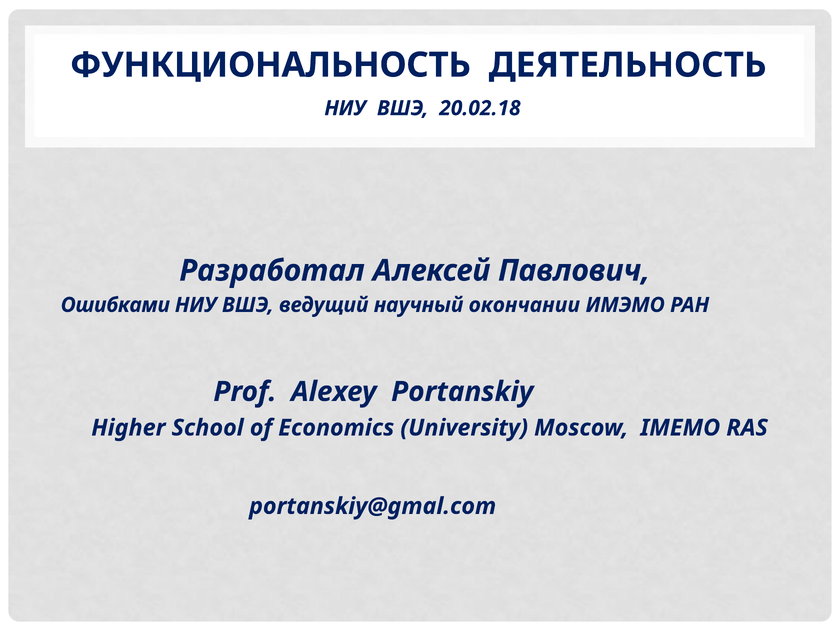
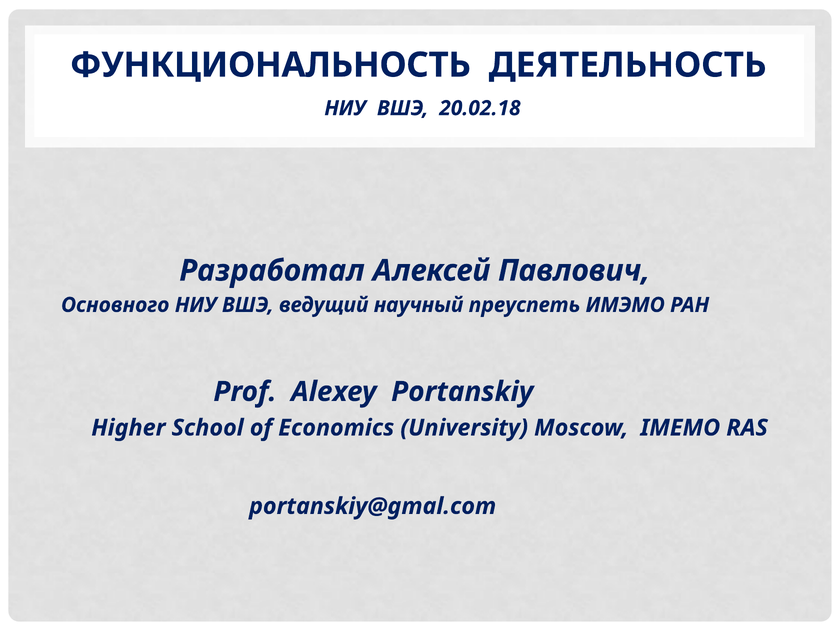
Ошибками: Ошибками -> Основного
окончании: окончании -> преуспеть
